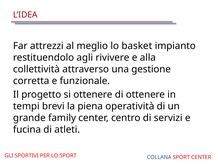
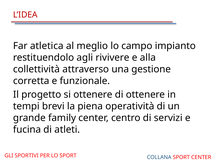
attrezzi: attrezzi -> atletica
basket: basket -> campo
